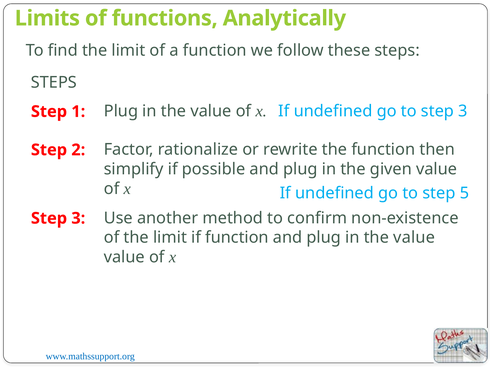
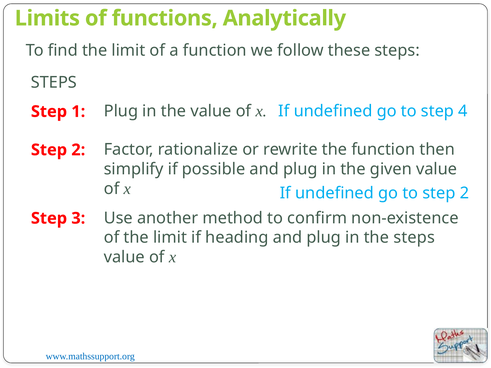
to step 3: 3 -> 4
to step 5: 5 -> 2
if function: function -> heading
value at (414, 238): value -> steps
